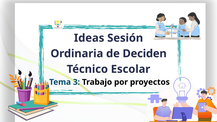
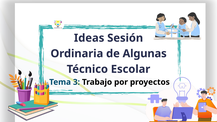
Deciden: Deciden -> Algunas
